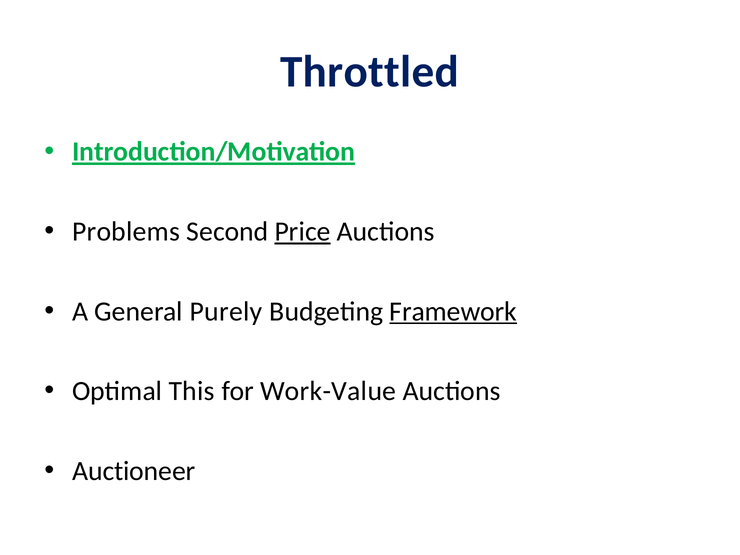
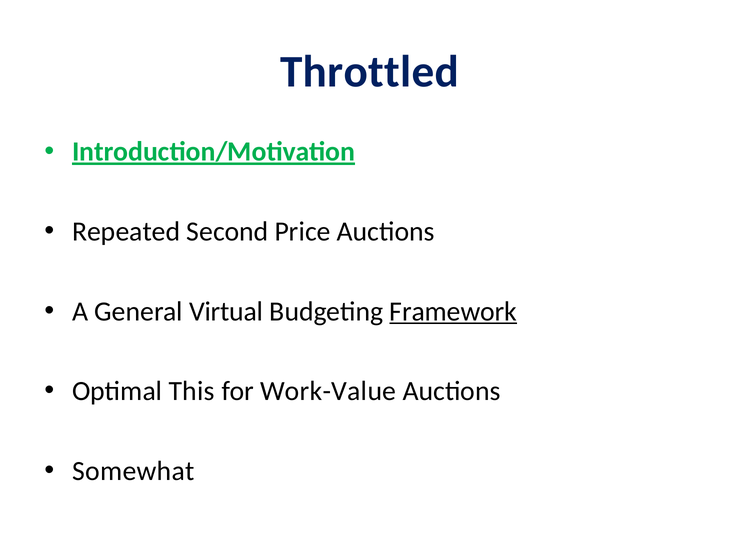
Problems: Problems -> Repeated
Price underline: present -> none
Purely: Purely -> Virtual
Auctioneer: Auctioneer -> Somewhat
